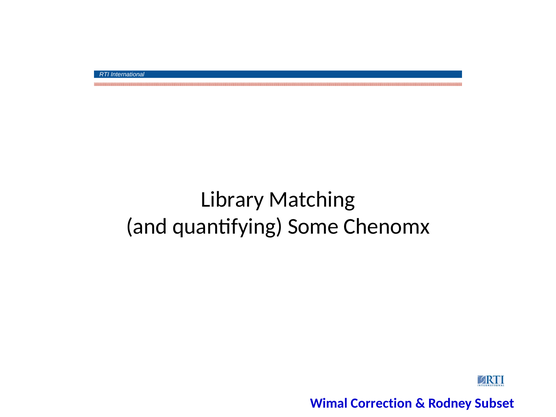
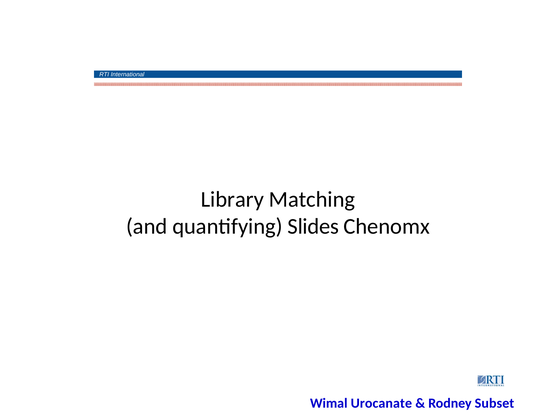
Some: Some -> Slides
Correction: Correction -> Urocanate
